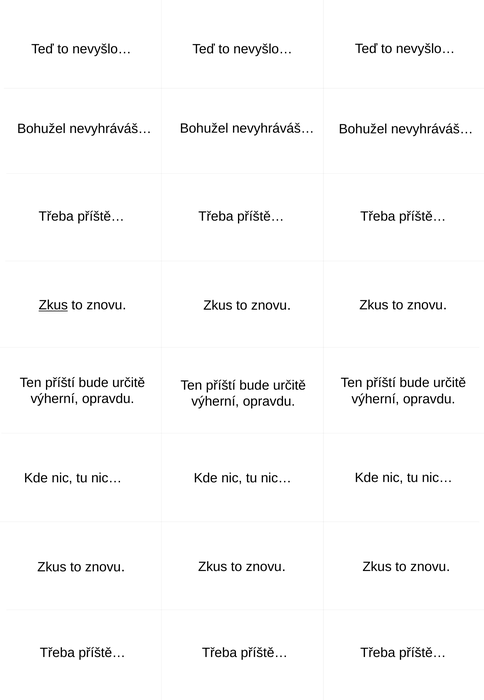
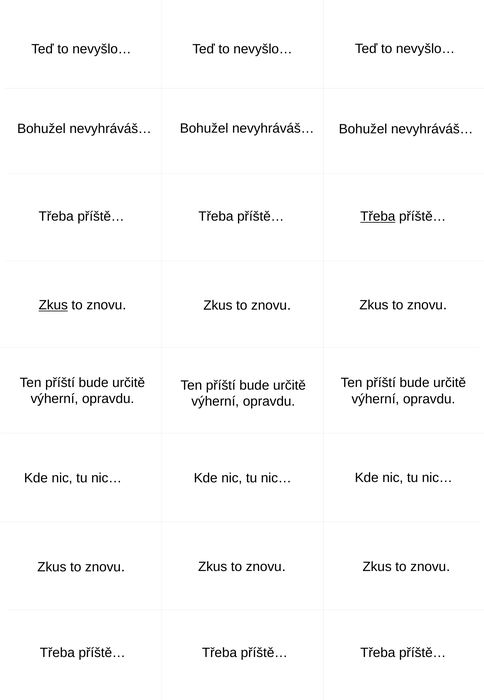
Třeba at (378, 216) underline: none -> present
